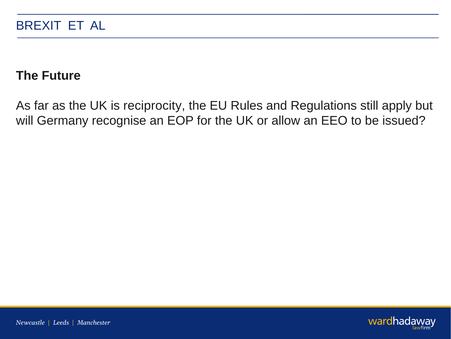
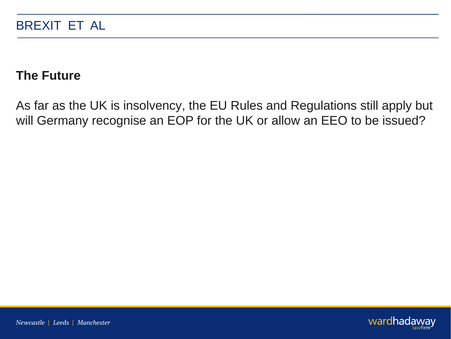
reciprocity: reciprocity -> insolvency
